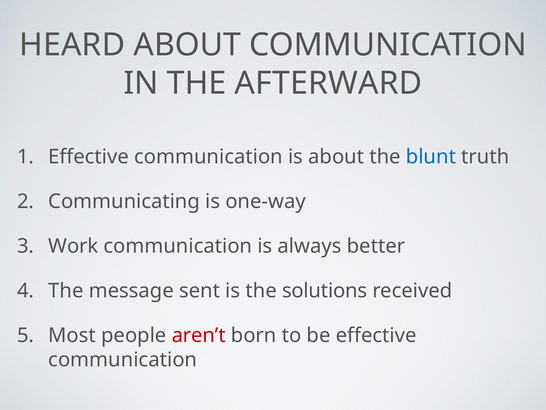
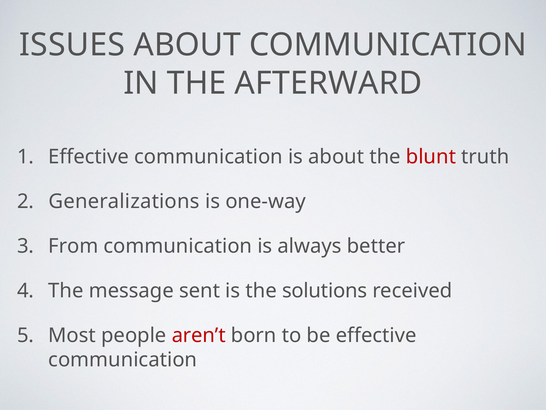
HEARD: HEARD -> ISSUES
blunt colour: blue -> red
Communicating: Communicating -> Generalizations
Work: Work -> From
